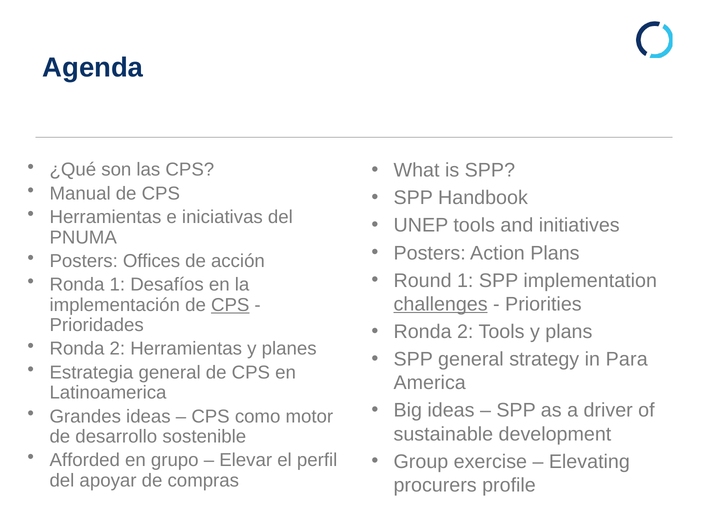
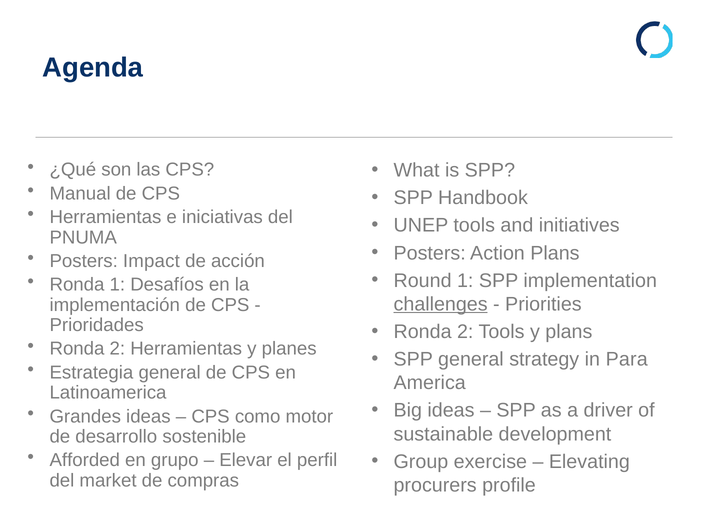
Offices: Offices -> Impact
CPS at (230, 305) underline: present -> none
apoyar: apoyar -> market
